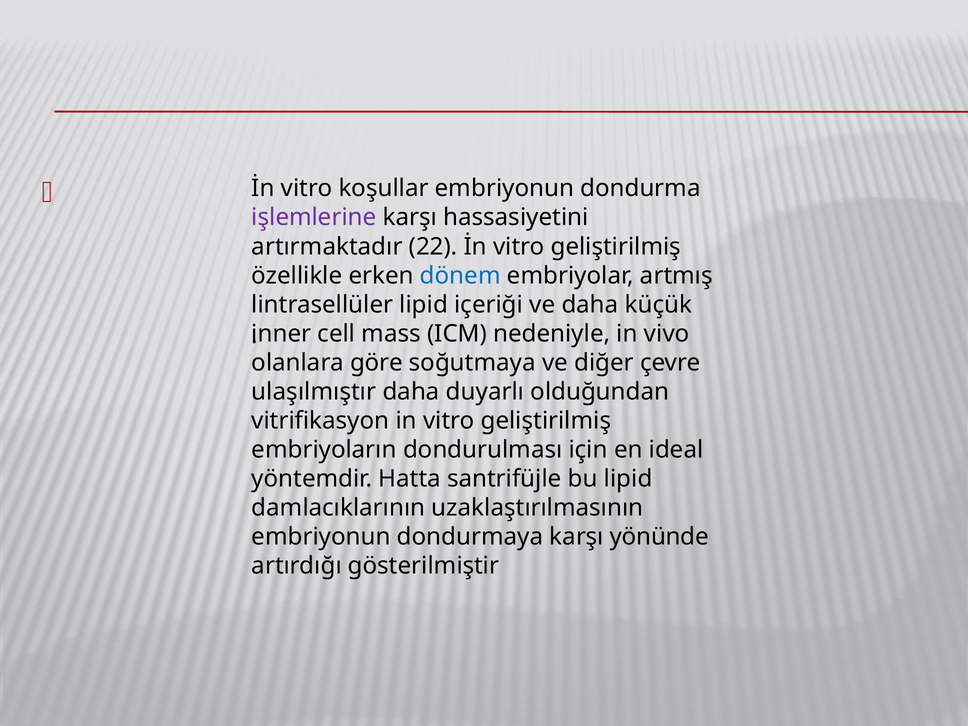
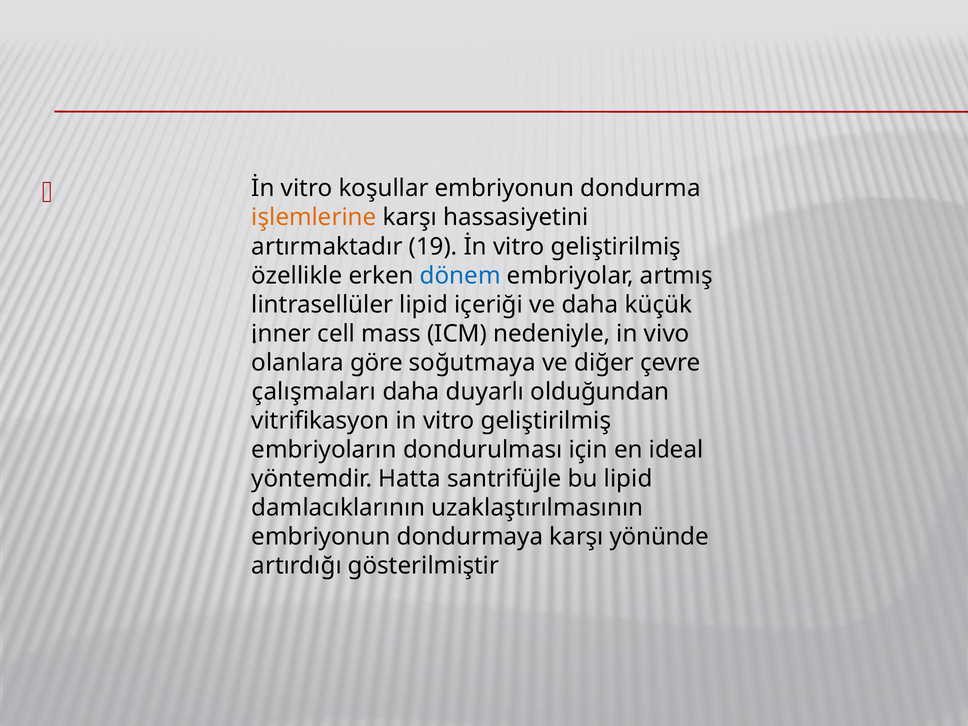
işlemlerine colour: purple -> orange
22: 22 -> 19
ulaşılmıştır: ulaşılmıştır -> çalışmaları
